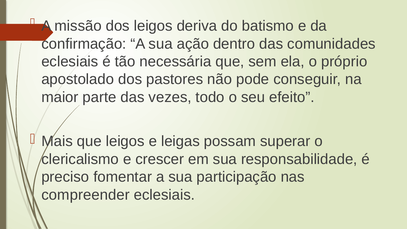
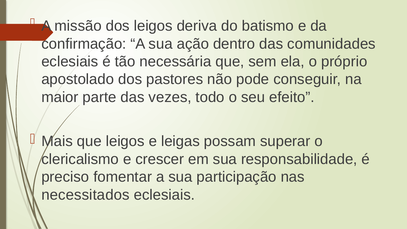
compreender: compreender -> necessitados
